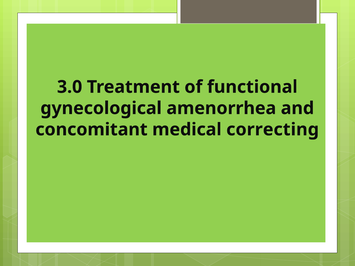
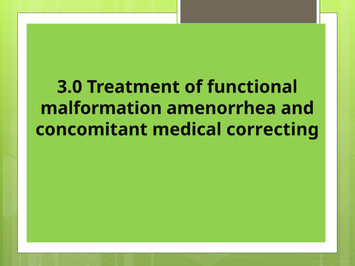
gynecological: gynecological -> malformation
